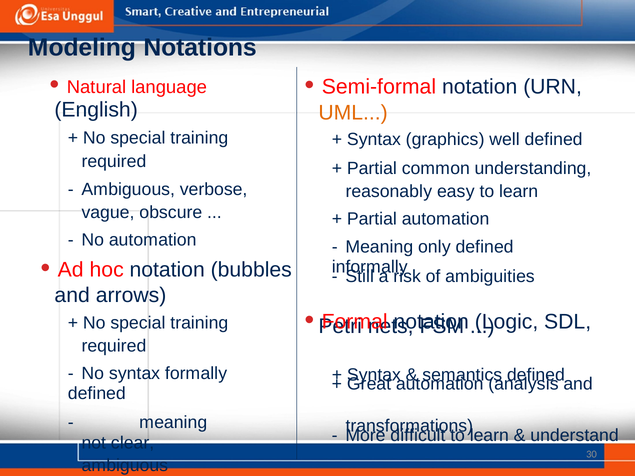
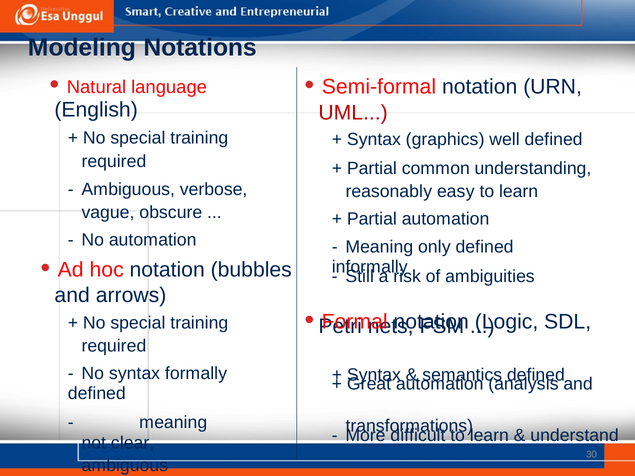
UML colour: orange -> red
